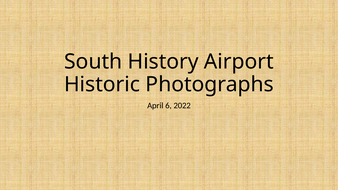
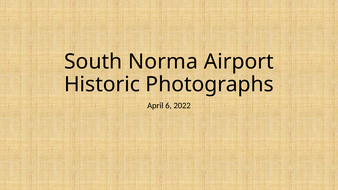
History: History -> Norma
